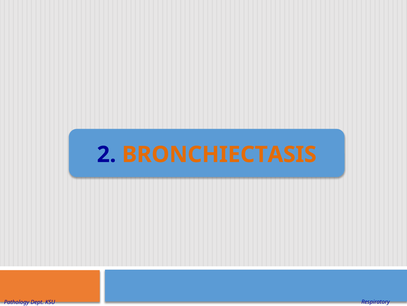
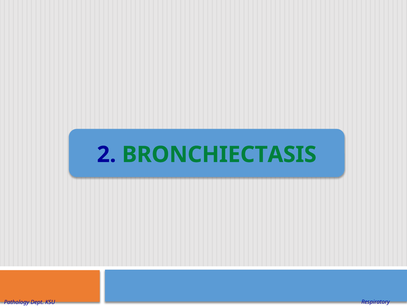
BRONCHIECTASIS colour: orange -> green
